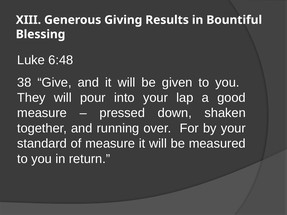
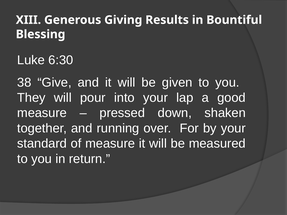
6:48: 6:48 -> 6:30
